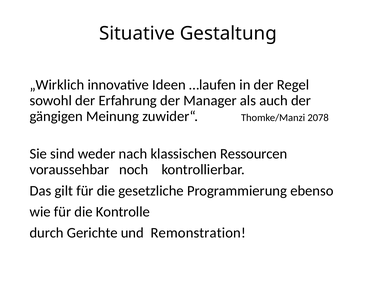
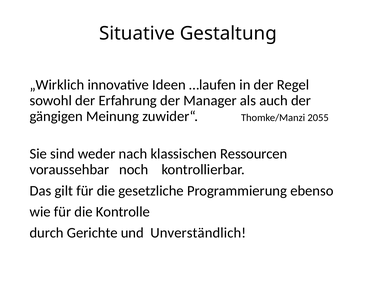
2078: 2078 -> 2055
Remonstration: Remonstration -> Unverständlich
